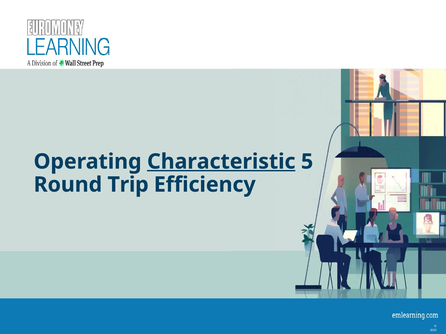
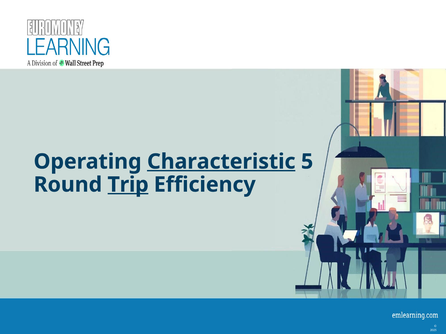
Trip underline: none -> present
